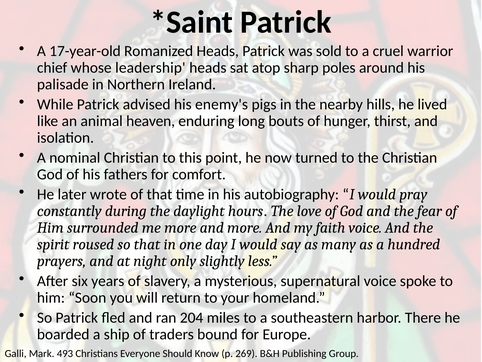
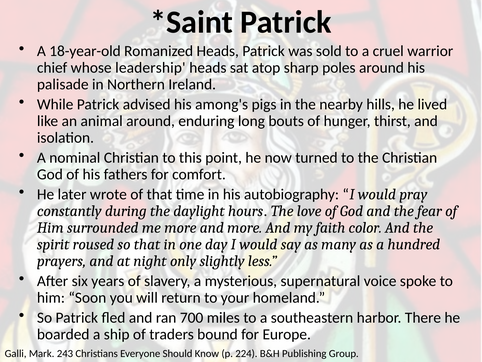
17-year-old: 17-year-old -> 18-year-old
enemy's: enemy's -> among's
animal heaven: heaven -> around
faith voice: voice -> color
204: 204 -> 700
493: 493 -> 243
269: 269 -> 224
